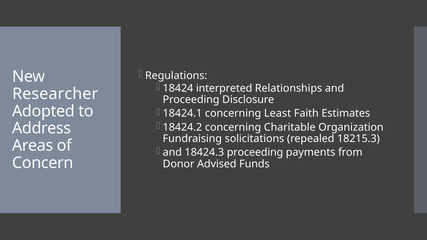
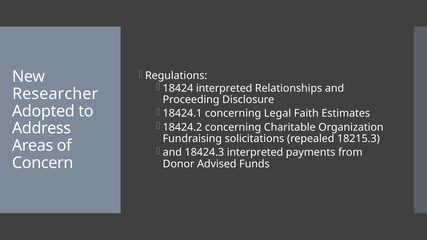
Least: Least -> Legal
18424.3 proceeding: proceeding -> interpreted
